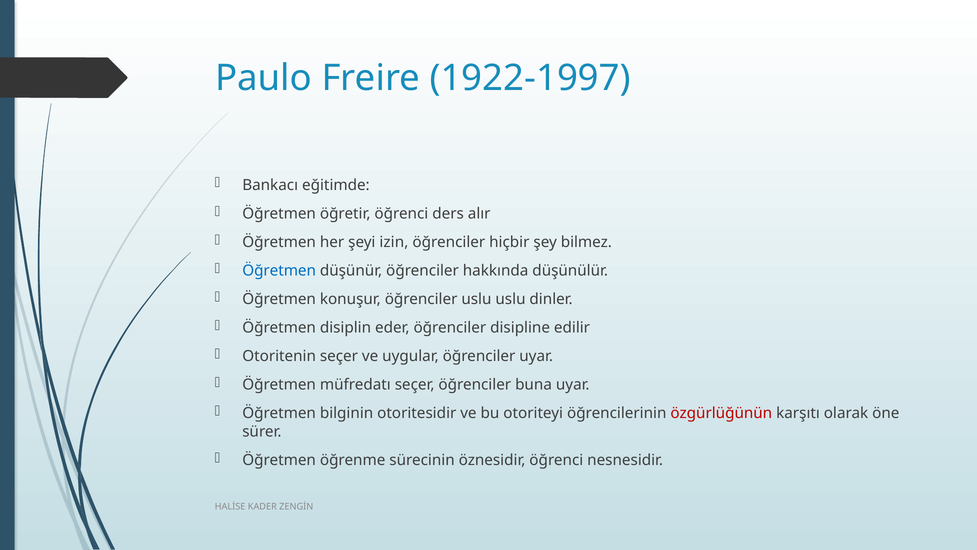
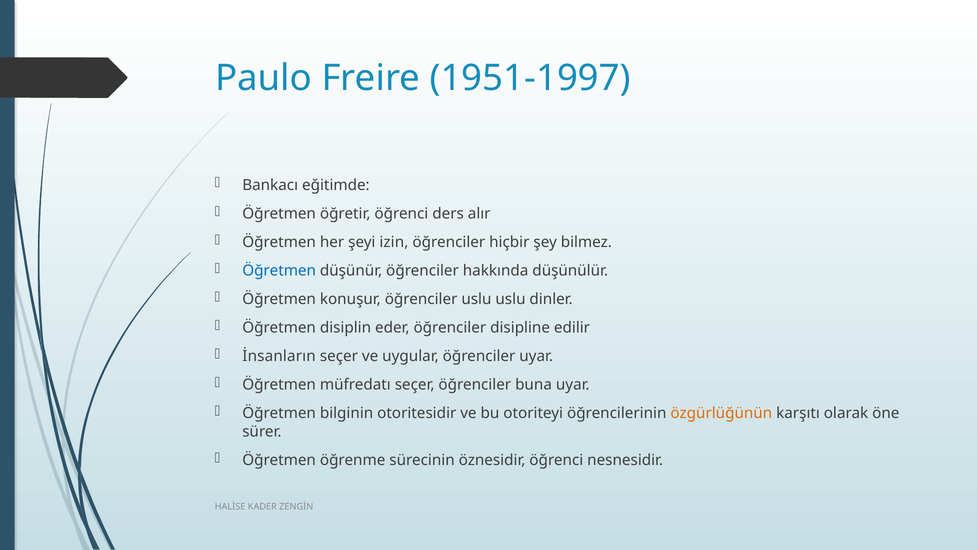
1922-1997: 1922-1997 -> 1951-1997
Otoritenin: Otoritenin -> İnsanların
özgürlüğünün colour: red -> orange
